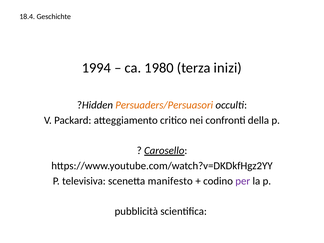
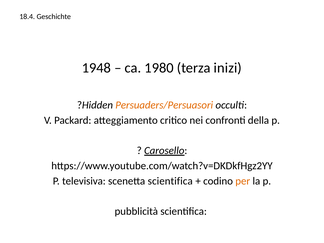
1994: 1994 -> 1948
scenetta manifesto: manifesto -> scientifica
per colour: purple -> orange
